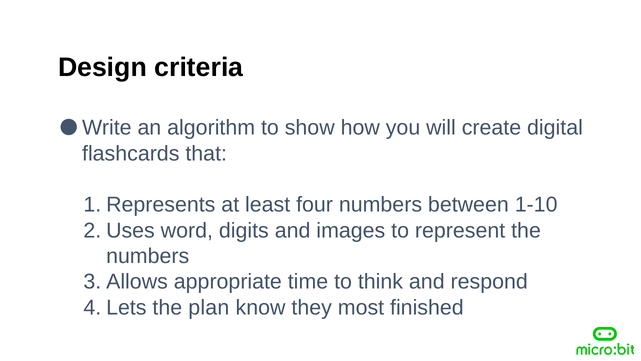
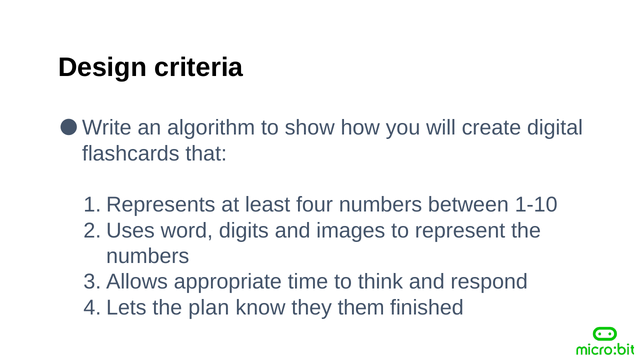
most: most -> them
